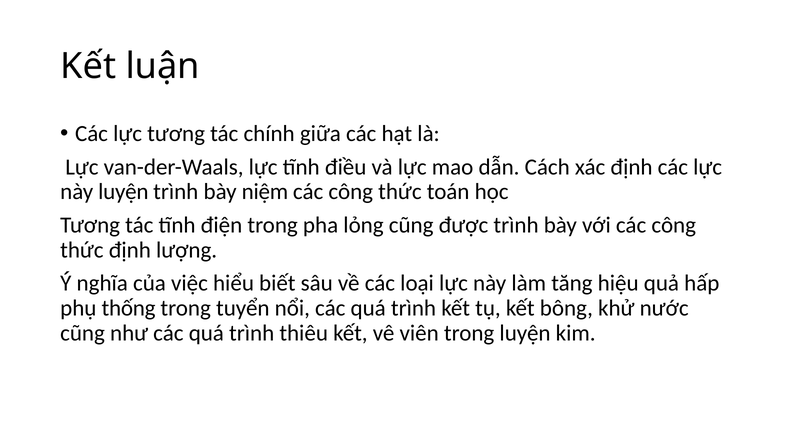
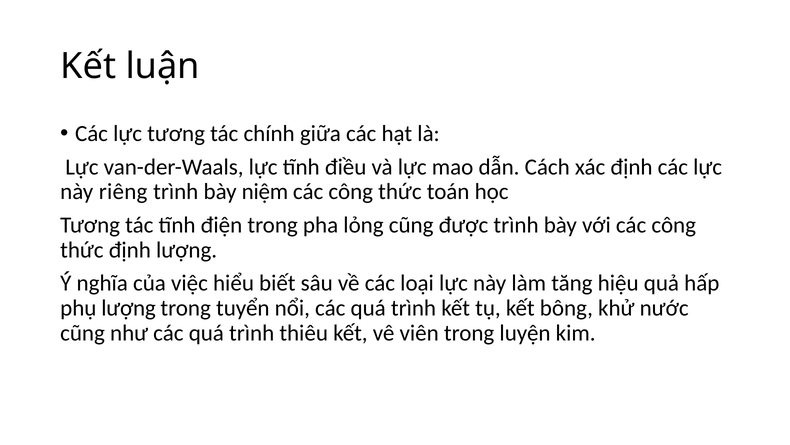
này luyện: luyện -> riêng
phụ thống: thống -> lượng
